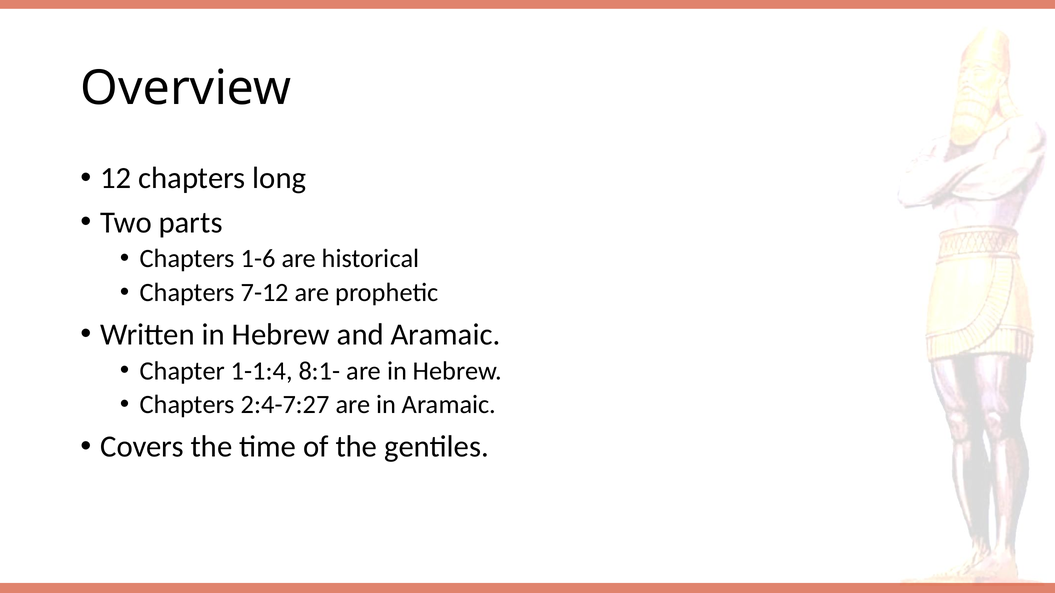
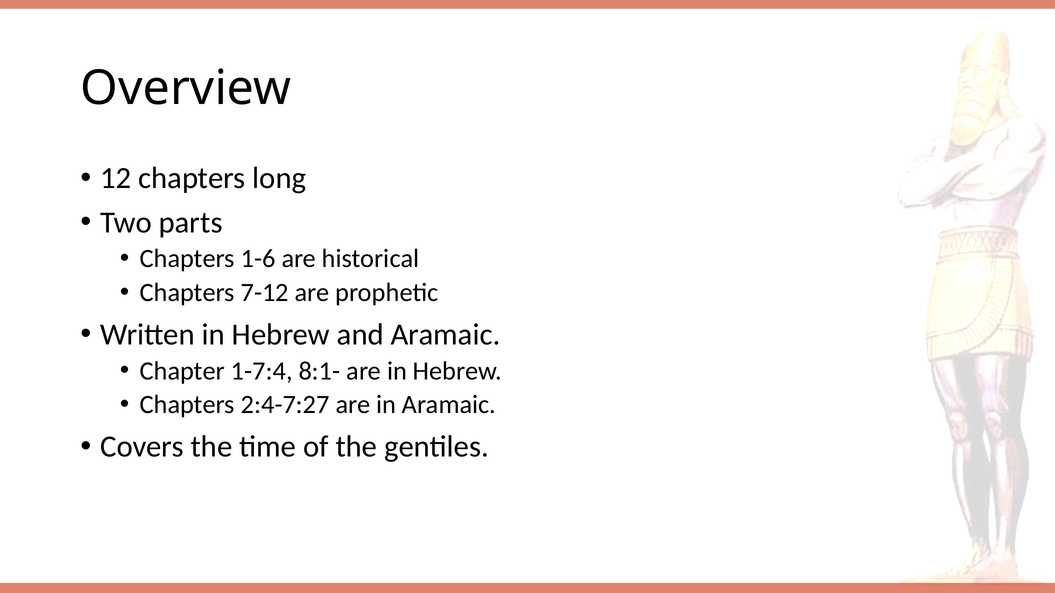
1-1:4: 1-1:4 -> 1-7:4
